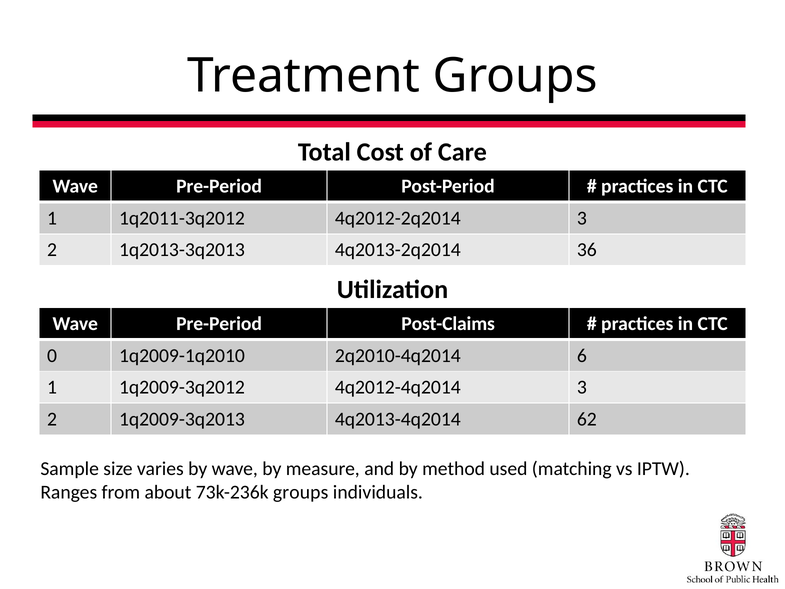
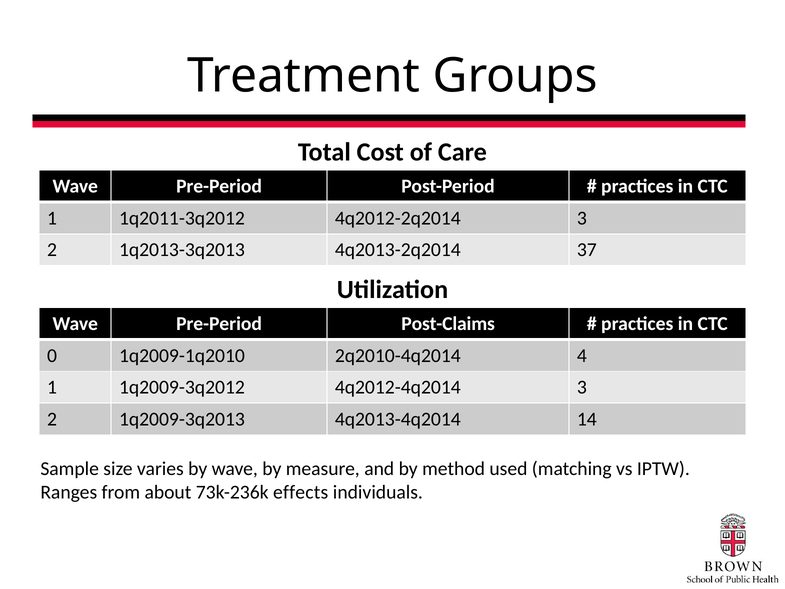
36: 36 -> 37
6: 6 -> 4
62: 62 -> 14
73k-236k groups: groups -> effects
